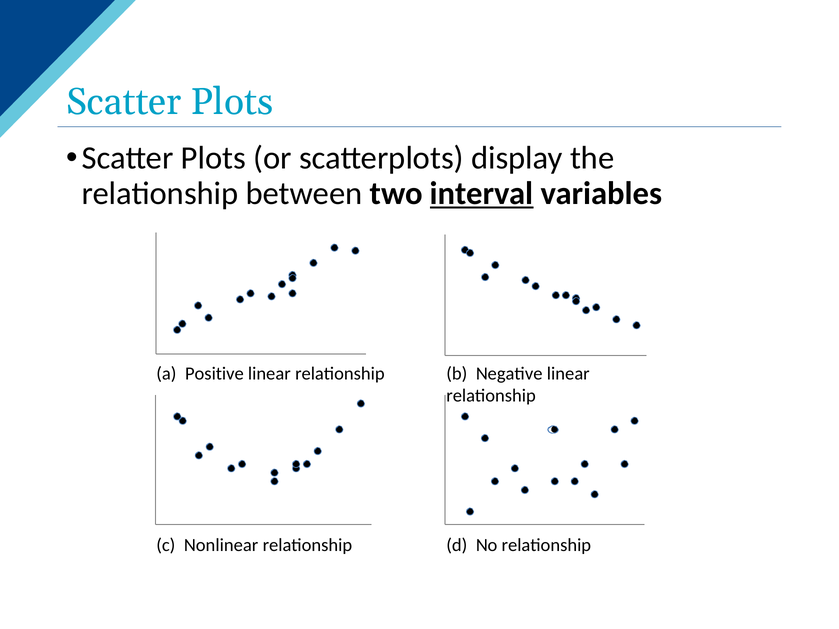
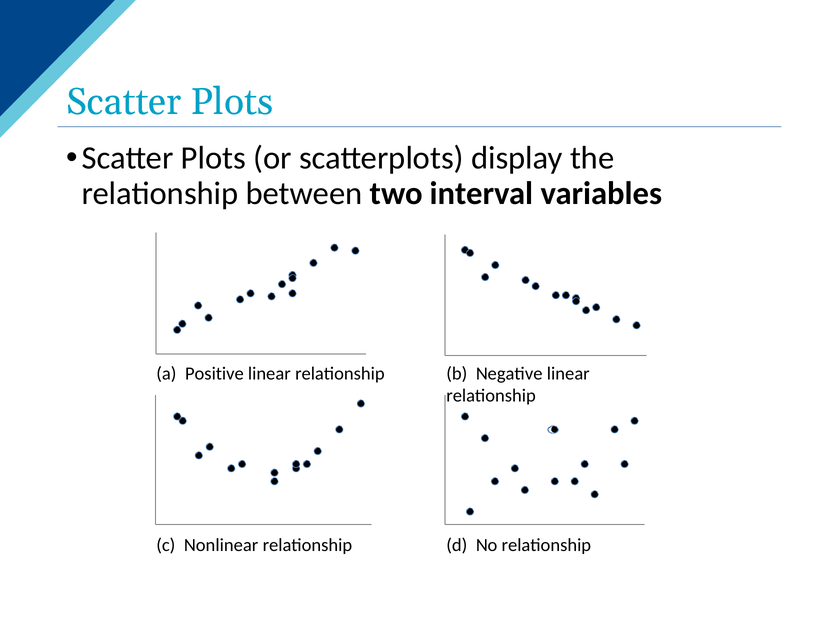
interval underline: present -> none
